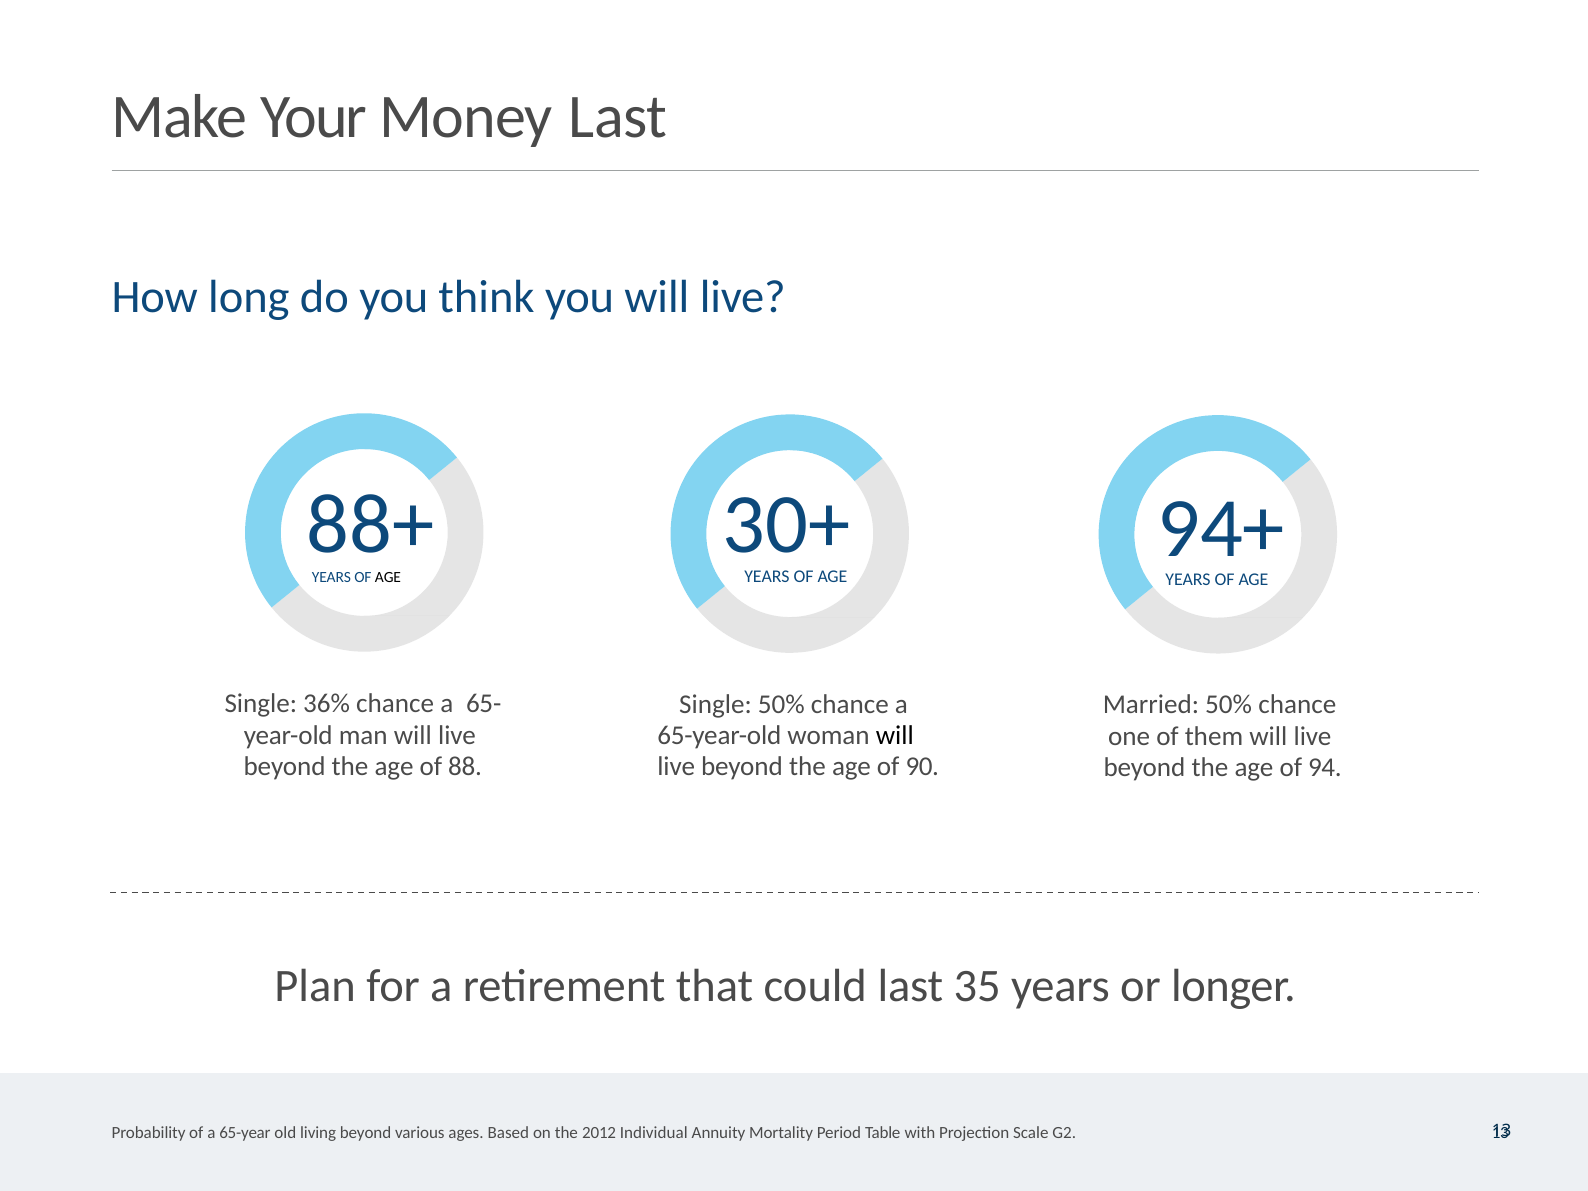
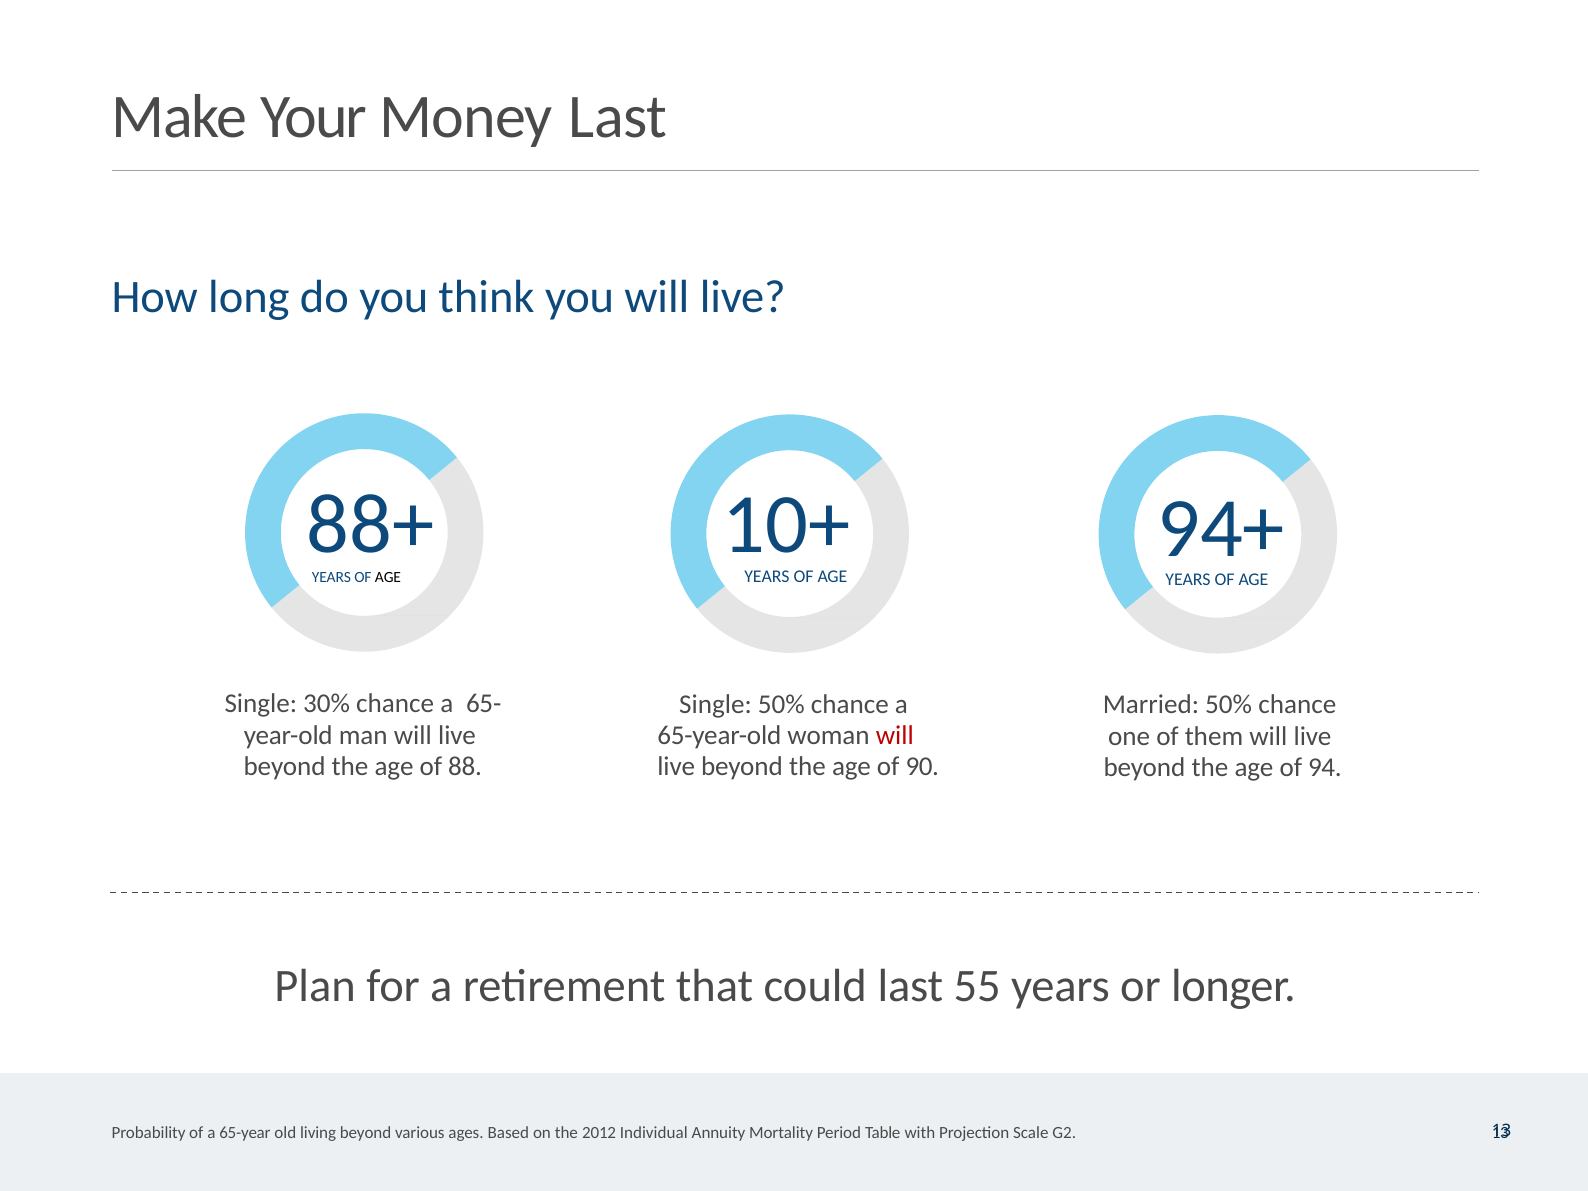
30+: 30+ -> 10+
36%: 36% -> 30%
will at (895, 736) colour: black -> red
35: 35 -> 55
